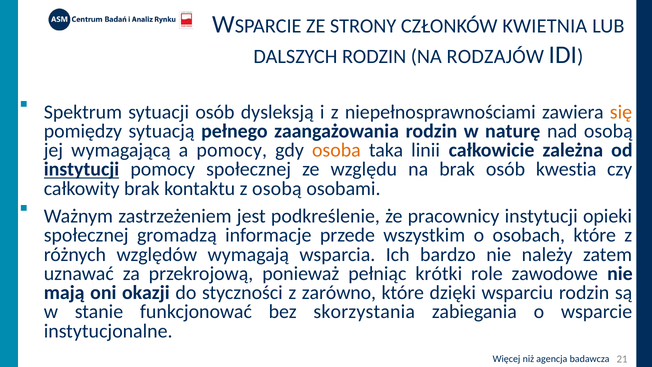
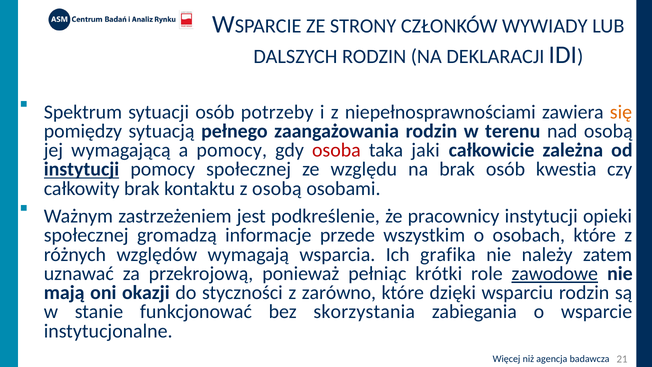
KWIETNIA: KWIETNIA -> WYWIADY
RODZAJÓW: RODZAJÓW -> DEKLARACJI
dysleksją: dysleksją -> potrzeby
naturę: naturę -> terenu
osoba colour: orange -> red
linii: linii -> jaki
bardzo: bardzo -> grafika
zawodowe underline: none -> present
